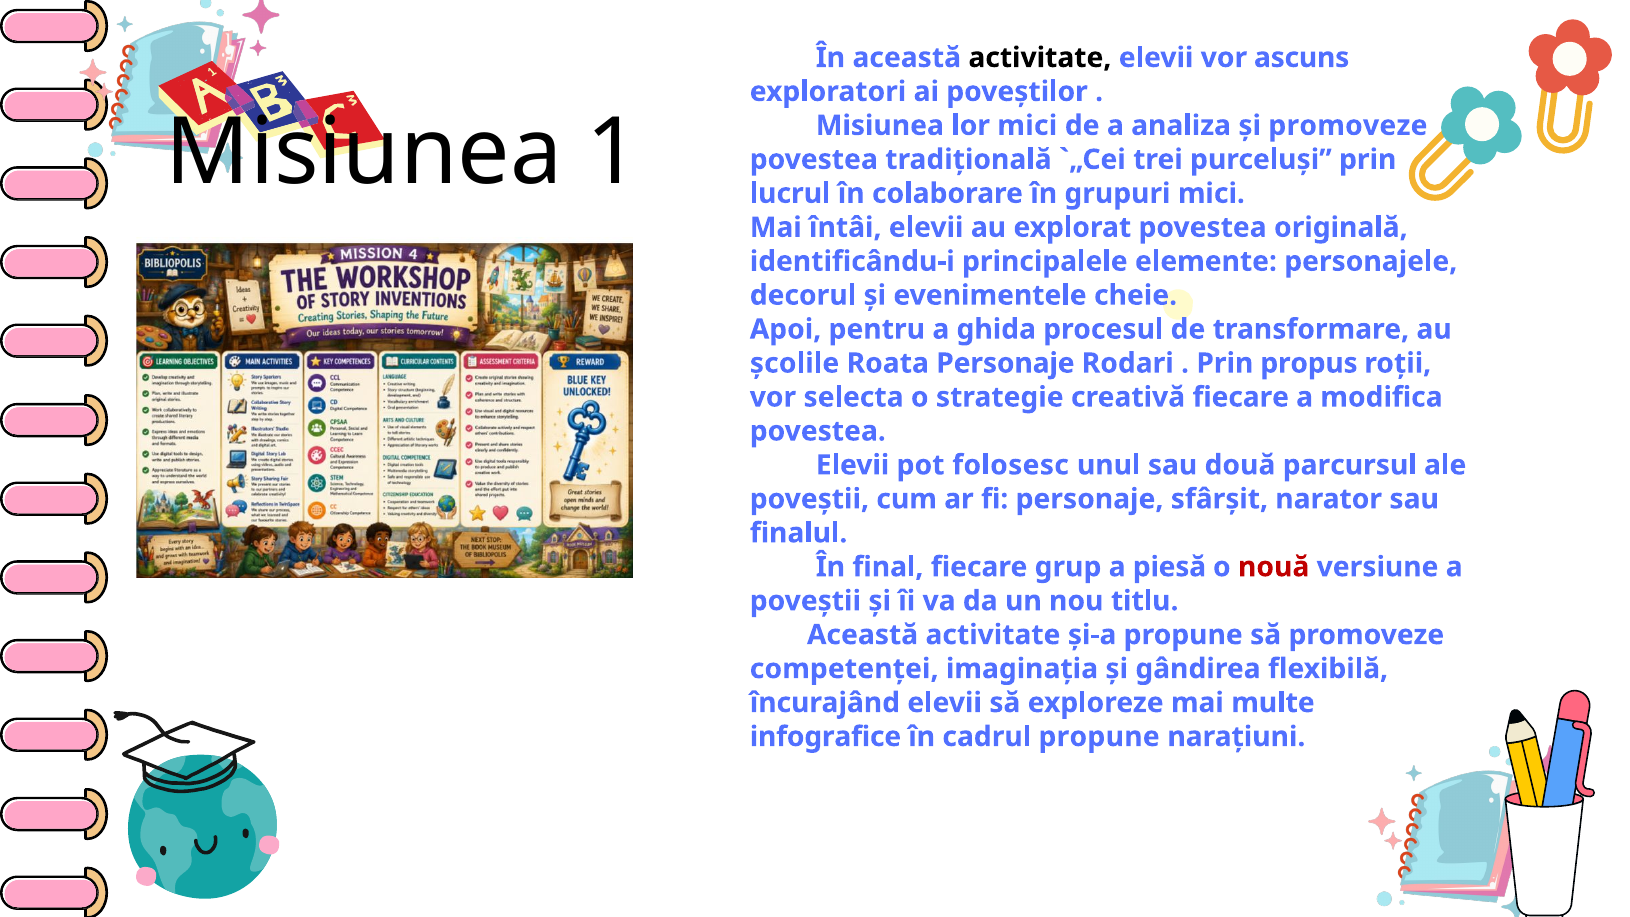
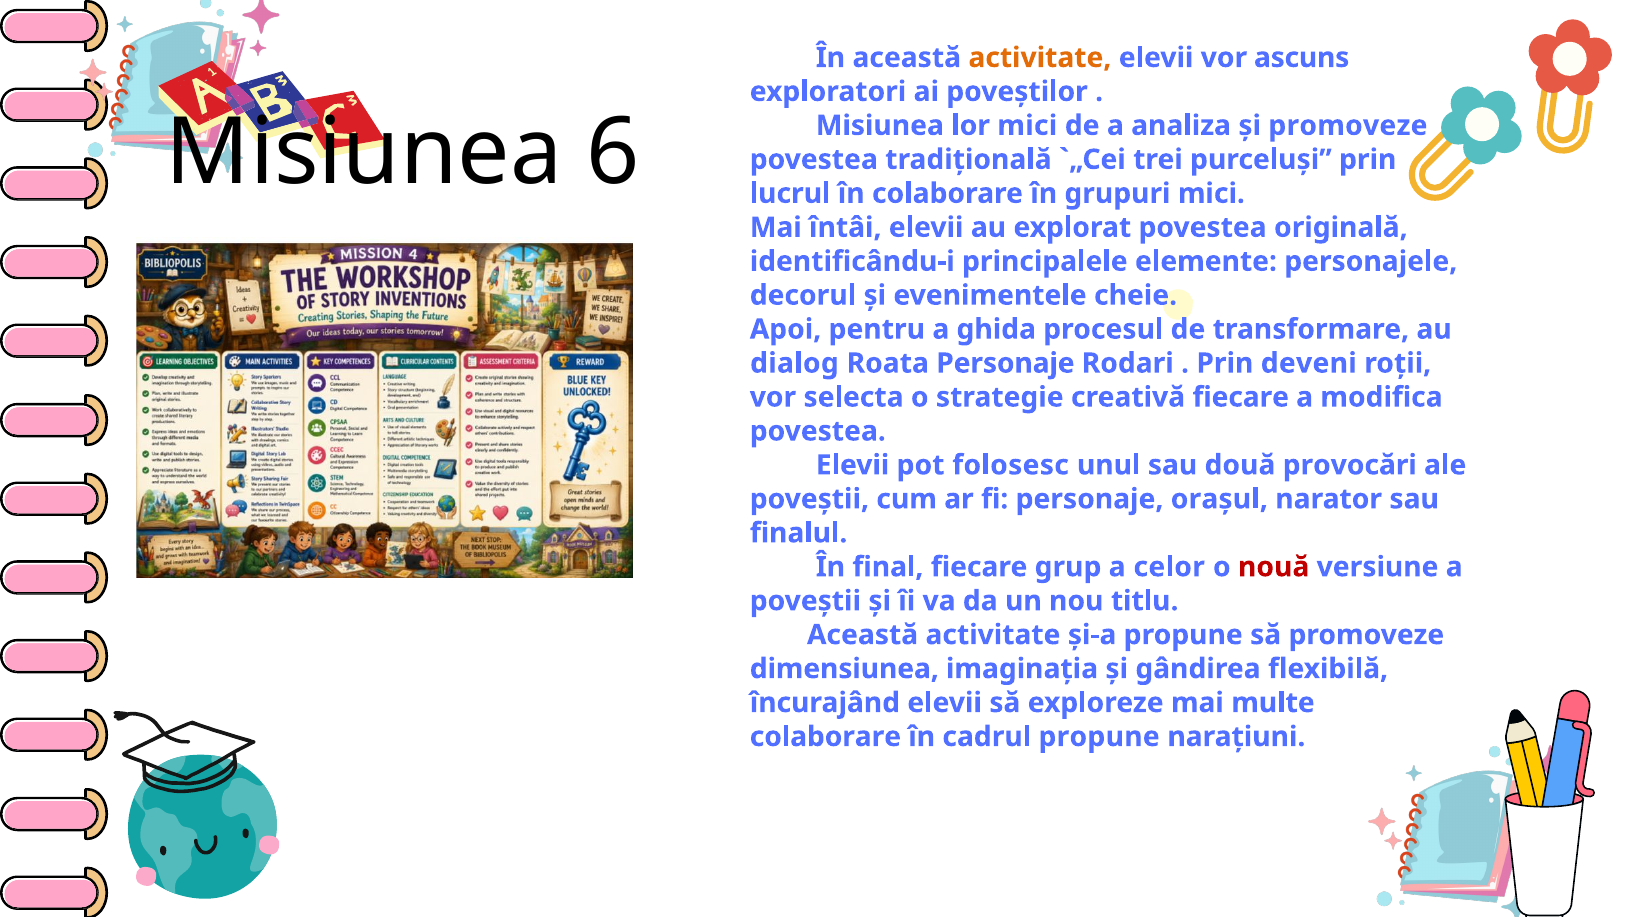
activitate at (1040, 58) colour: black -> orange
1: 1 -> 6
școlile: școlile -> dialog
propus: propus -> deveni
parcursul: parcursul -> provocări
sfârșit: sfârșit -> orașul
piesă: piesă -> celor
competenței: competenței -> dimensiunea
infografice at (825, 737): infografice -> colaborare
